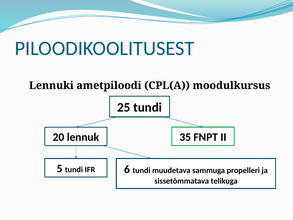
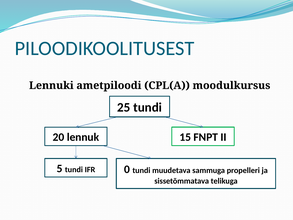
35: 35 -> 15
6: 6 -> 0
